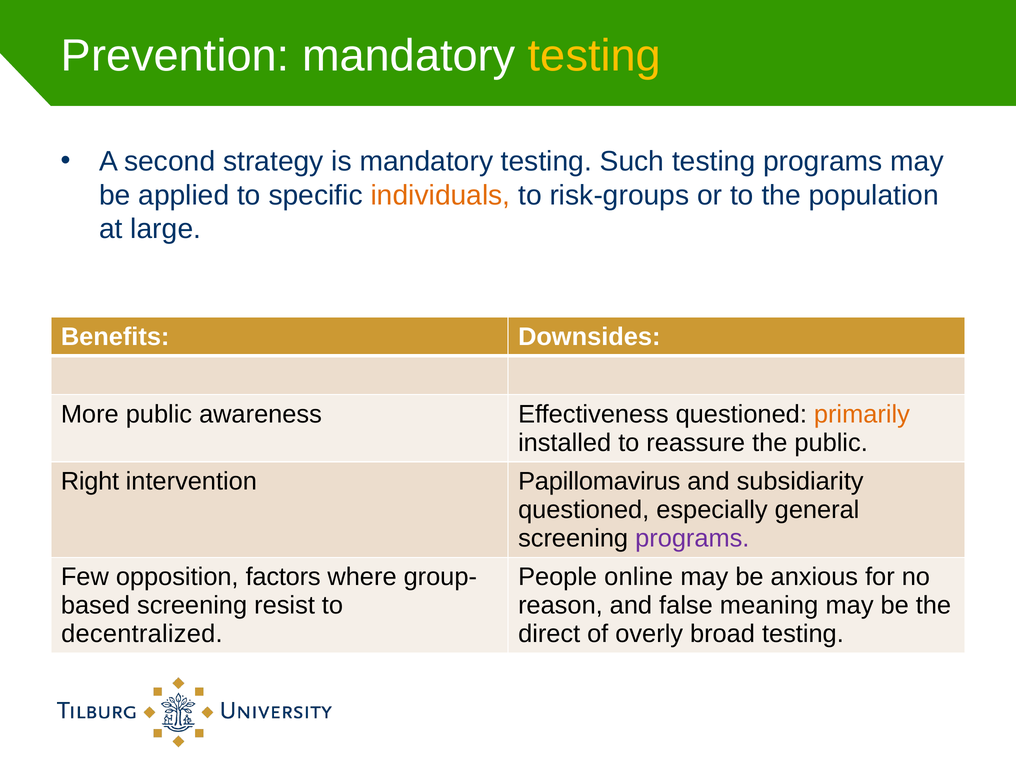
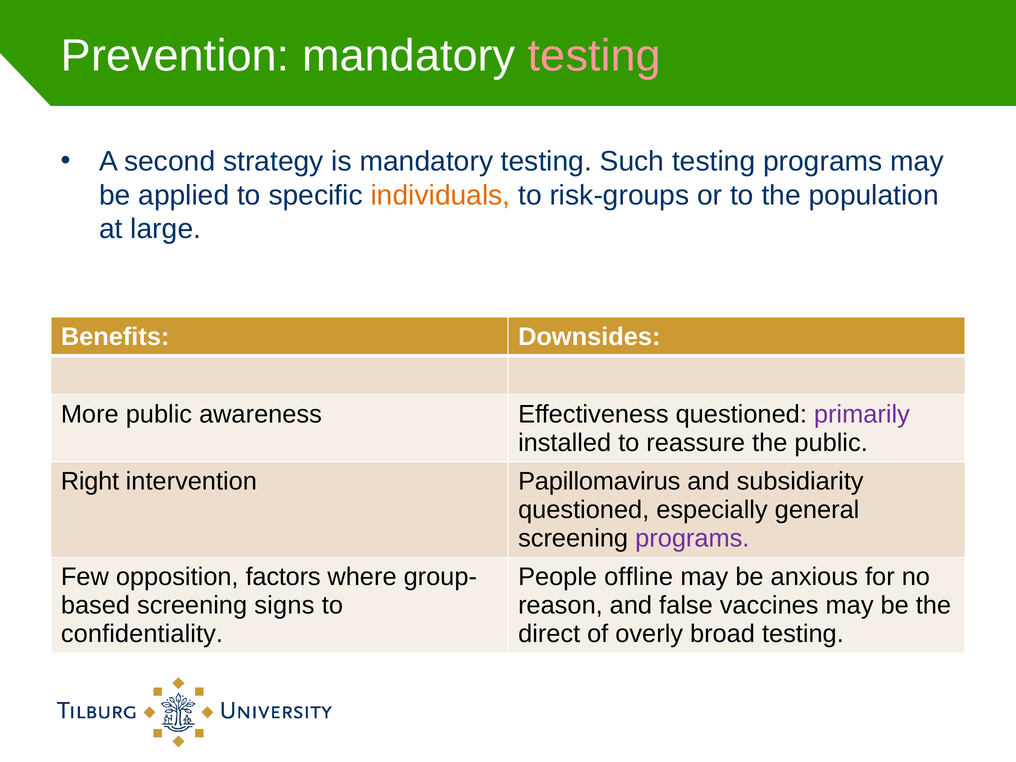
testing at (594, 56) colour: yellow -> pink
primarily colour: orange -> purple
online: online -> offline
resist: resist -> signs
meaning: meaning -> vaccines
decentralized: decentralized -> confidentiality
